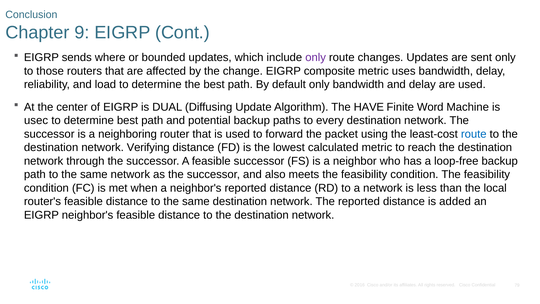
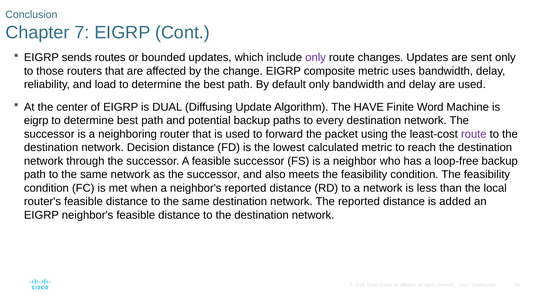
9: 9 -> 7
where: where -> routes
usec at (36, 120): usec -> eigrp
route at (474, 134) colour: blue -> purple
Verifying: Verifying -> Decision
